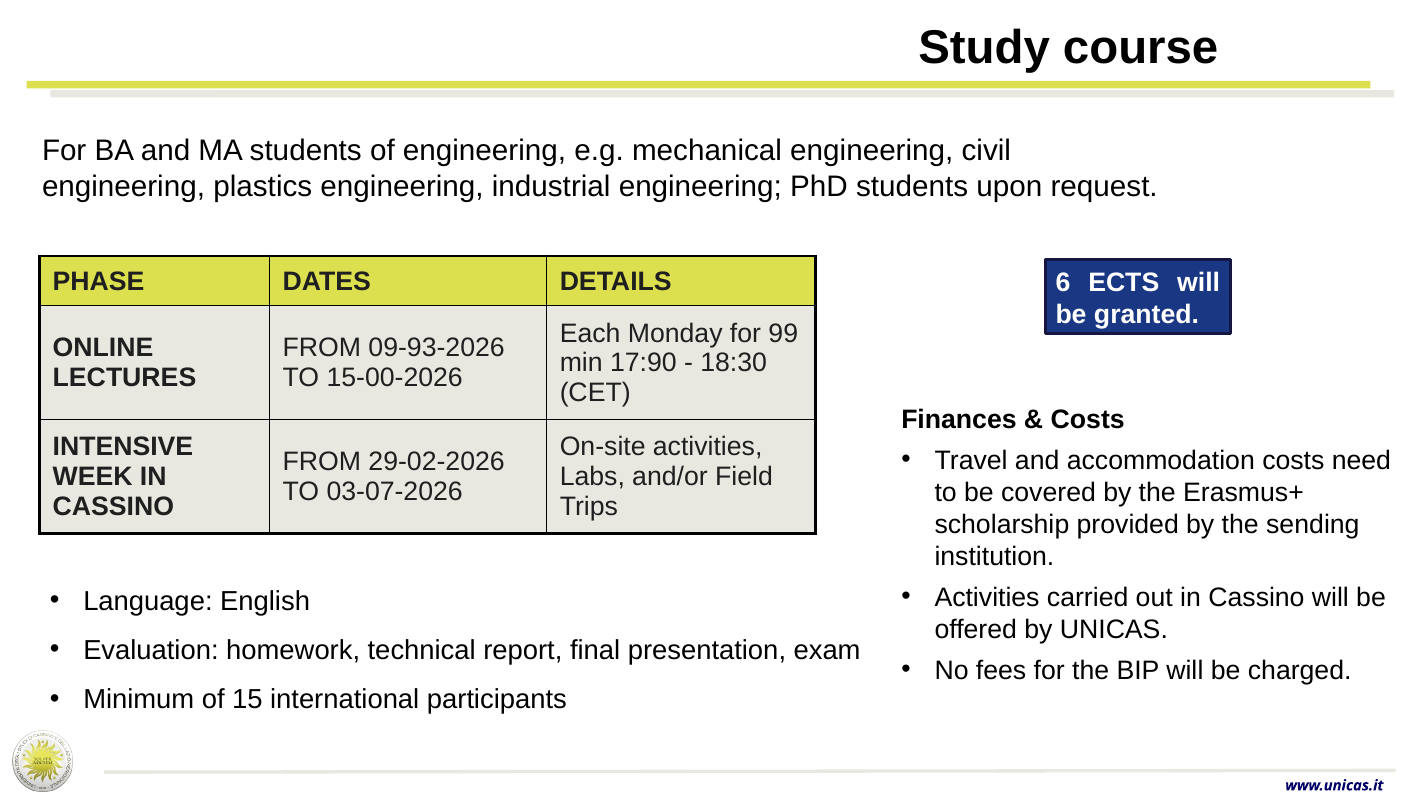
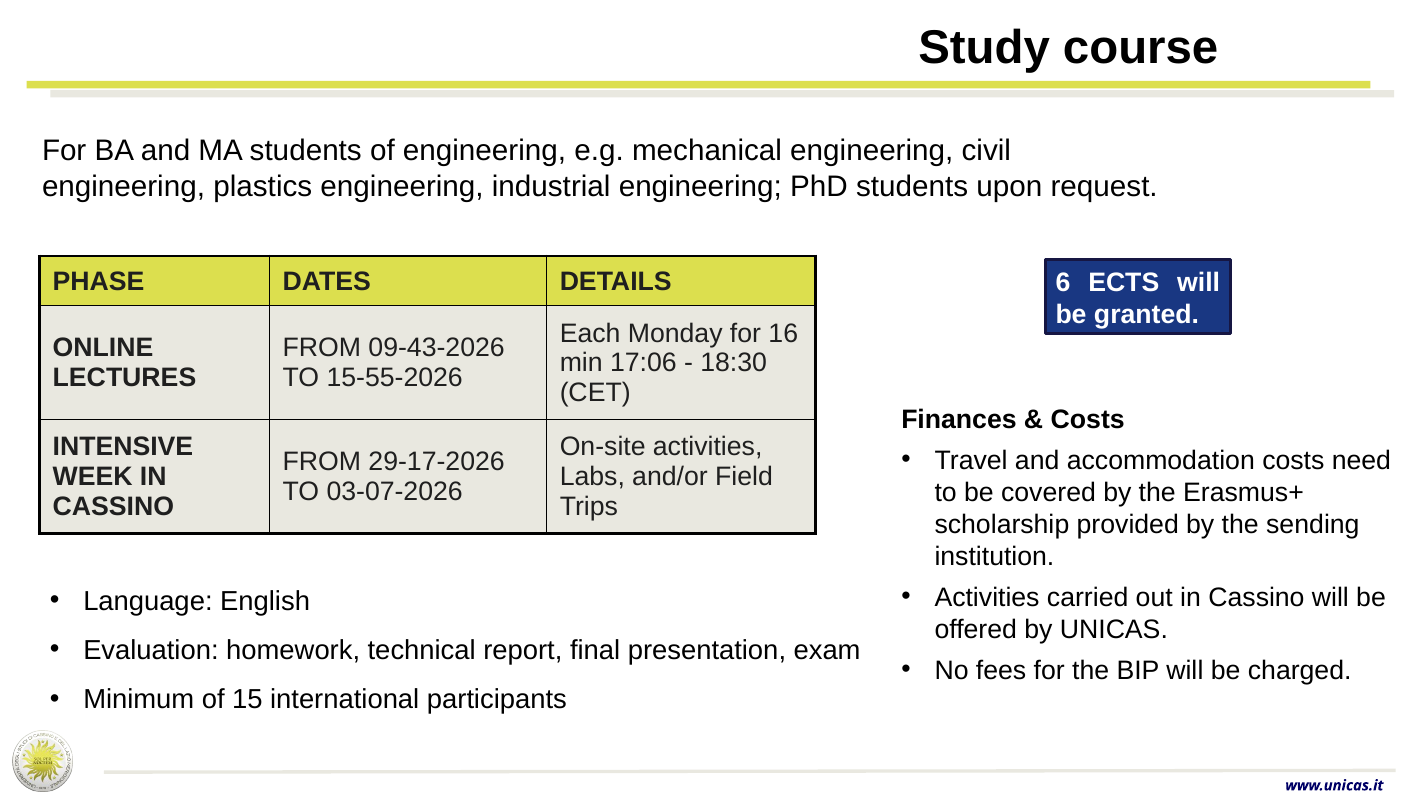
99: 99 -> 16
09-93-2026: 09-93-2026 -> 09-43-2026
17:90: 17:90 -> 17:06
15-00-2026: 15-00-2026 -> 15-55-2026
29-02-2026: 29-02-2026 -> 29-17-2026
